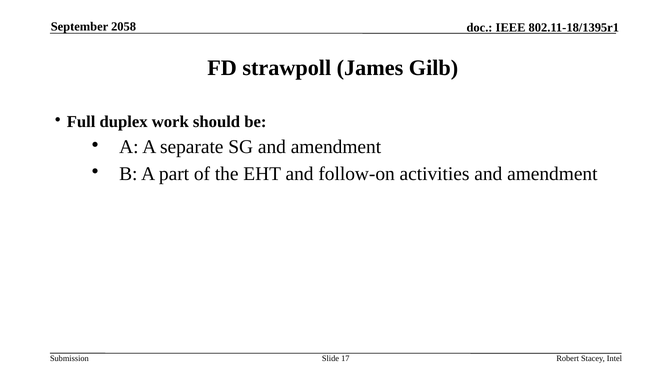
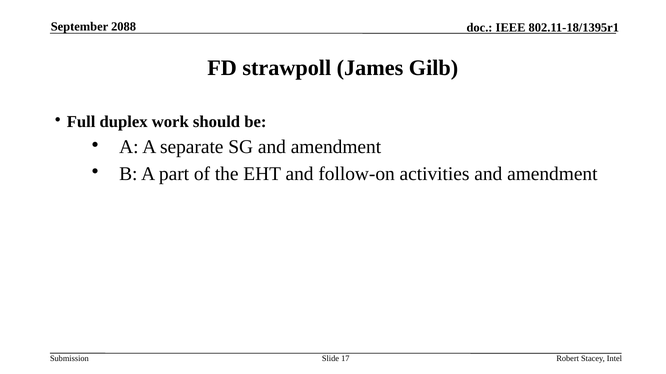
2058: 2058 -> 2088
